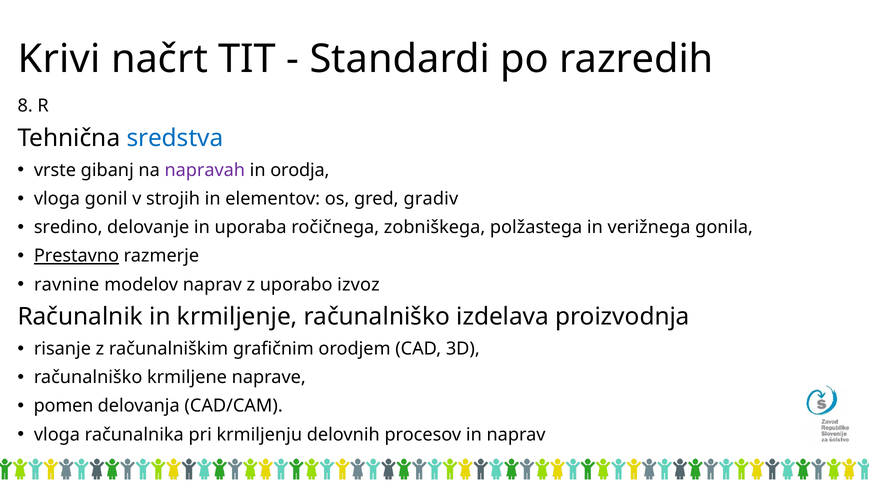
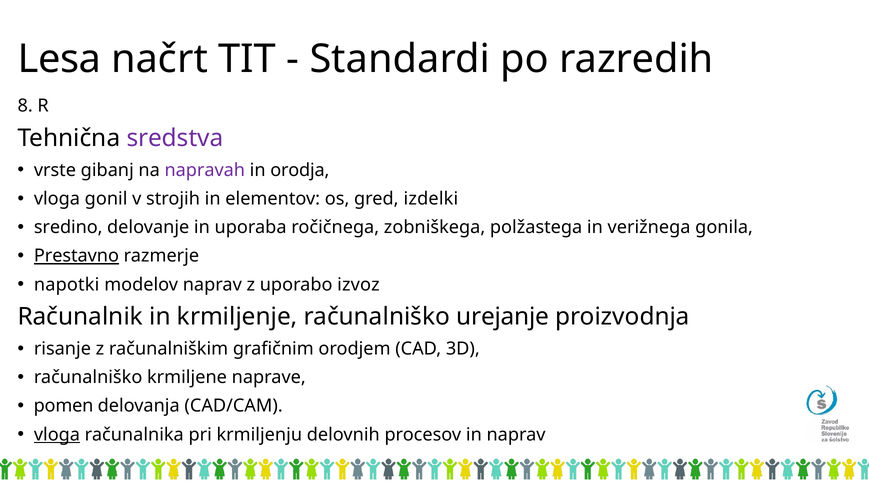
Krivi: Krivi -> Lesa
sredstva colour: blue -> purple
gradiv: gradiv -> izdelki
ravnine: ravnine -> napotki
izdelava: izdelava -> urejanje
vloga at (57, 434) underline: none -> present
